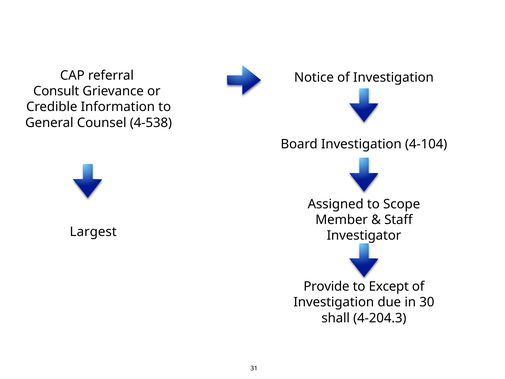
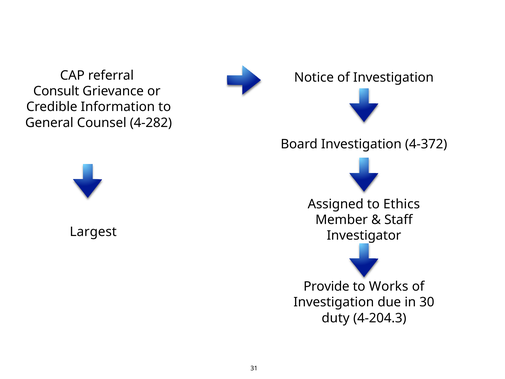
4-538: 4-538 -> 4-282
4-104: 4-104 -> 4-372
Scope: Scope -> Ethics
Except: Except -> Works
shall: shall -> duty
